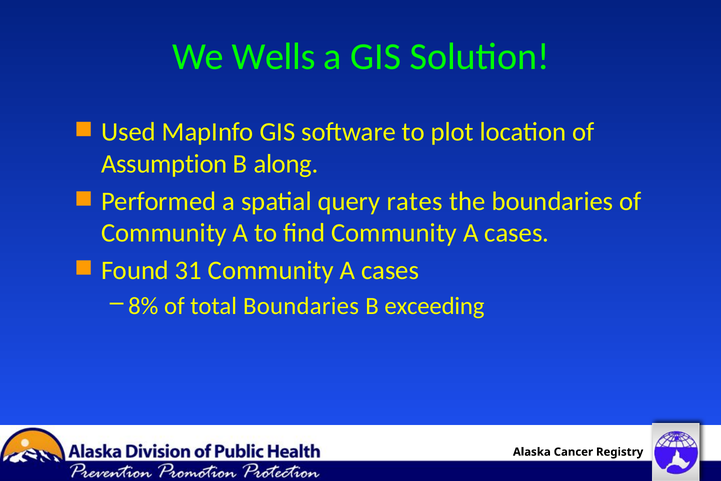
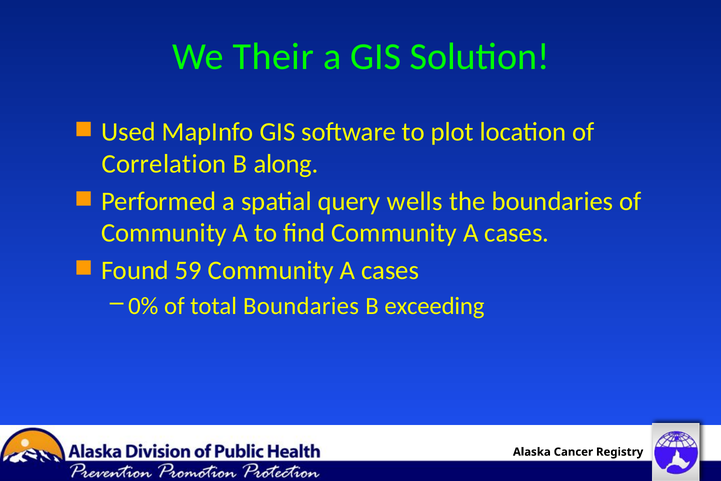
Wells: Wells -> Their
Assumption: Assumption -> Correlation
rates: rates -> wells
31: 31 -> 59
8%: 8% -> 0%
